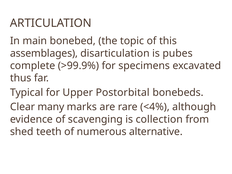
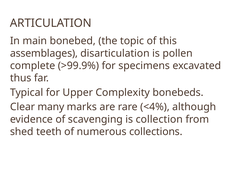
pubes: pubes -> pollen
Postorbital: Postorbital -> Complexity
alternative: alternative -> collections
